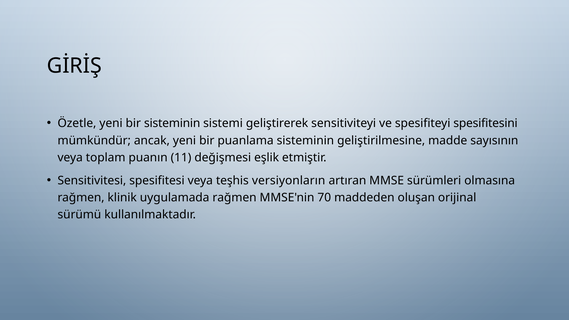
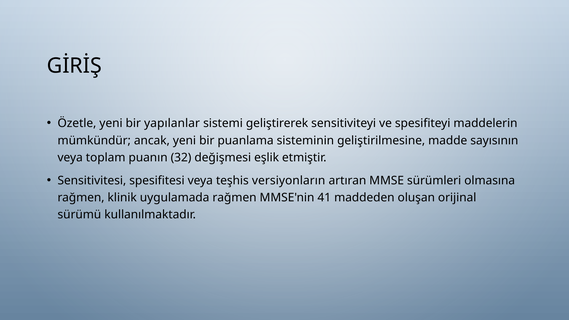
bir sisteminin: sisteminin -> yapılanlar
spesifitesini: spesifitesini -> maddelerin
11: 11 -> 32
70: 70 -> 41
